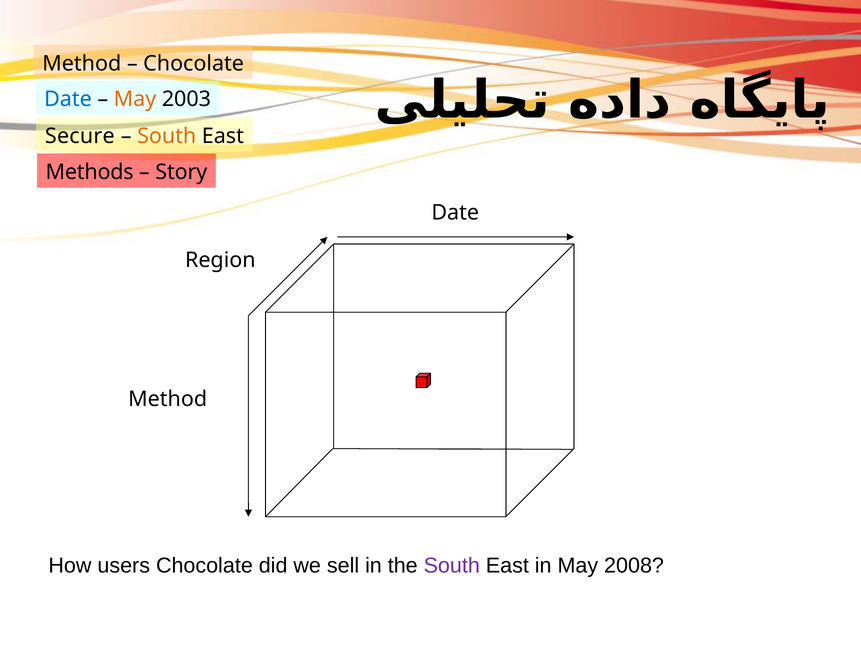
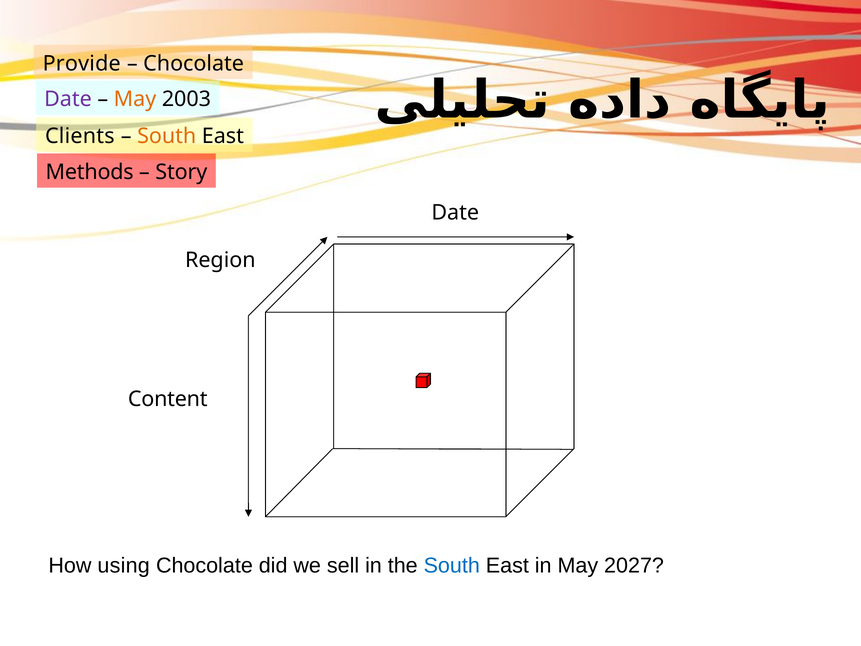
Method at (82, 63): Method -> Provide
Date at (68, 99) colour: blue -> purple
Secure: Secure -> Clients
Method at (168, 399): Method -> Content
users: users -> using
South at (452, 565) colour: purple -> blue
2008: 2008 -> 2027
